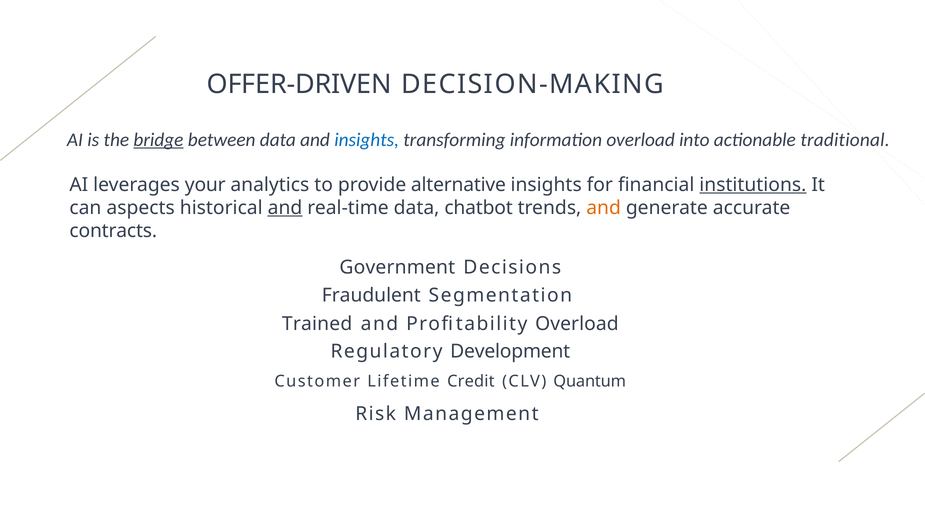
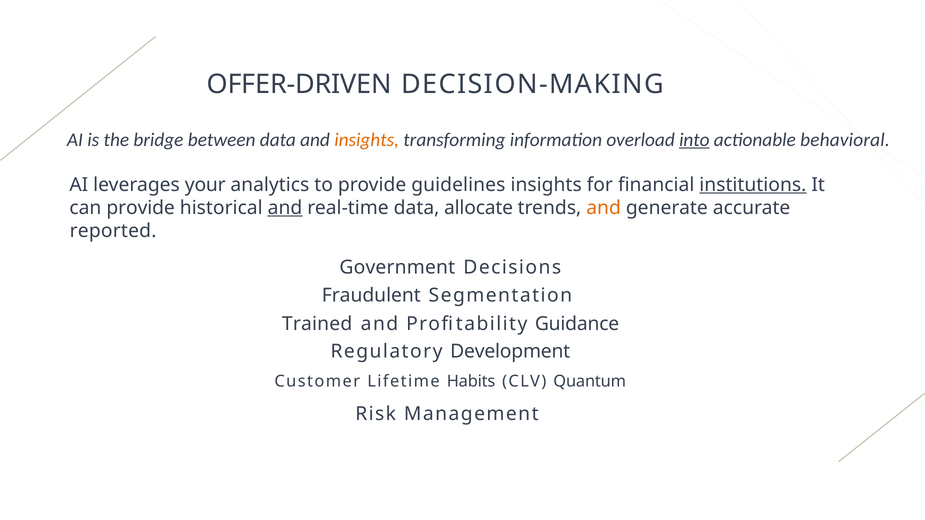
bridge underline: present -> none
insights at (367, 140) colour: blue -> orange
into underline: none -> present
traditional: traditional -> behavioral
alternative: alternative -> guidelines
can aspects: aspects -> provide
chatbot: chatbot -> allocate
contracts: contracts -> reported
Profitability Overload: Overload -> Guidance
Credit: Credit -> Habits
